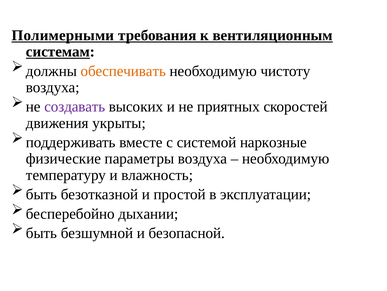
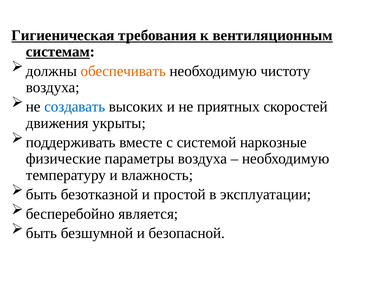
Полимерными: Полимерными -> Гигиеническая
создавать colour: purple -> blue
дыхании: дыхании -> является
